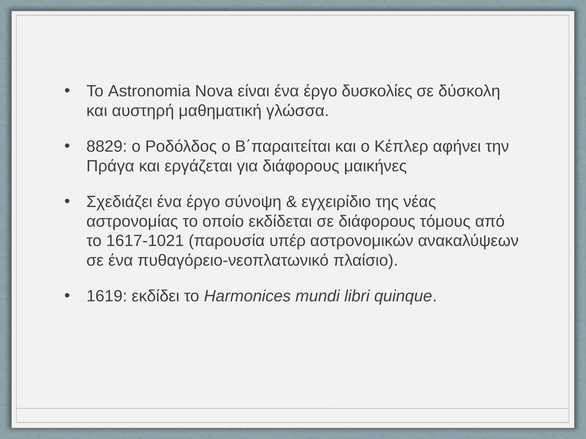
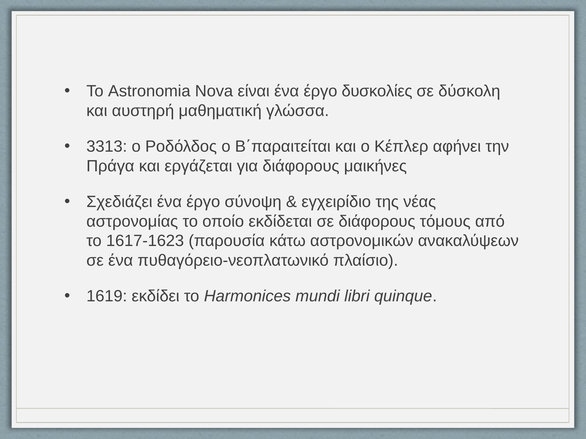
8829: 8829 -> 3313
1617-1021: 1617-1021 -> 1617-1623
υπέρ: υπέρ -> κάτω
